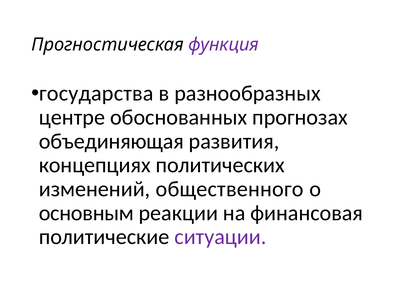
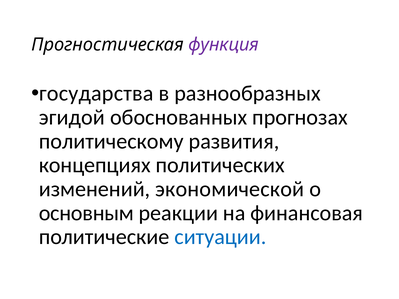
центре: центре -> эгидой
объединяющая: объединяющая -> политическому
общественного: общественного -> экономической
ситуации colour: purple -> blue
